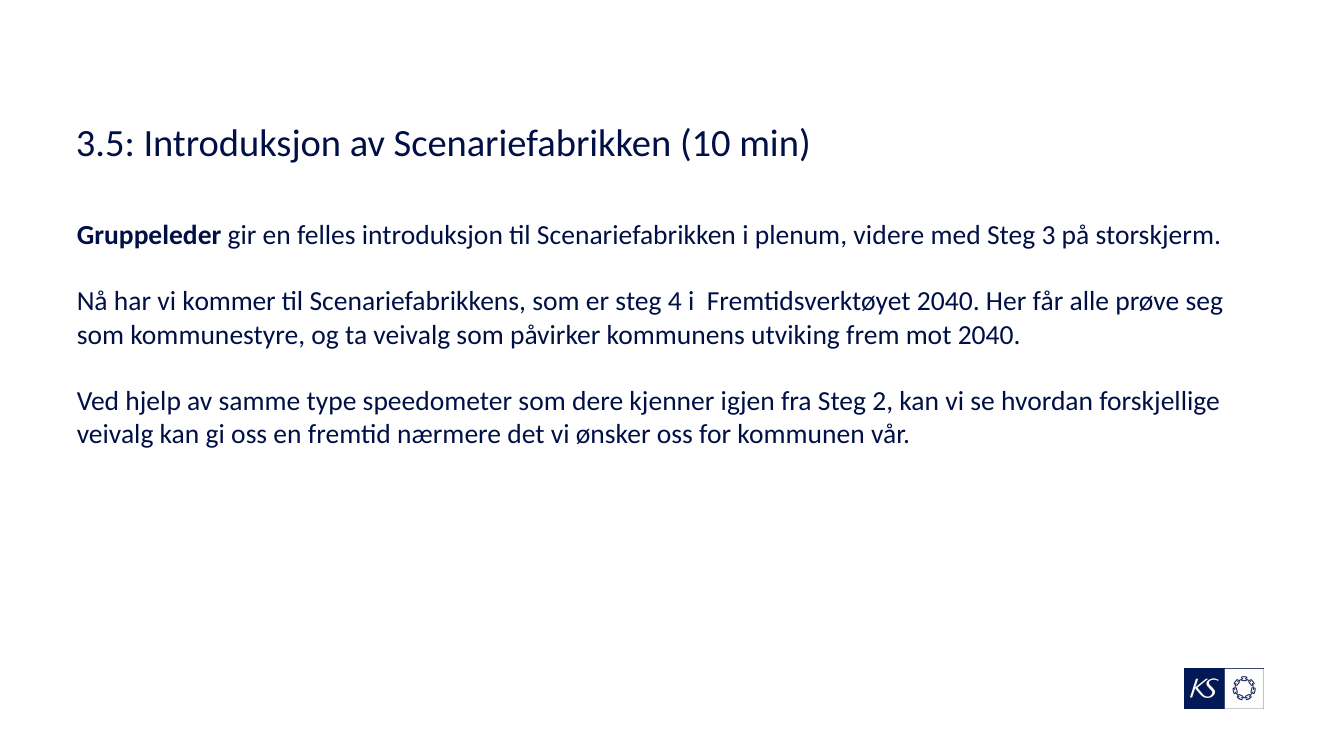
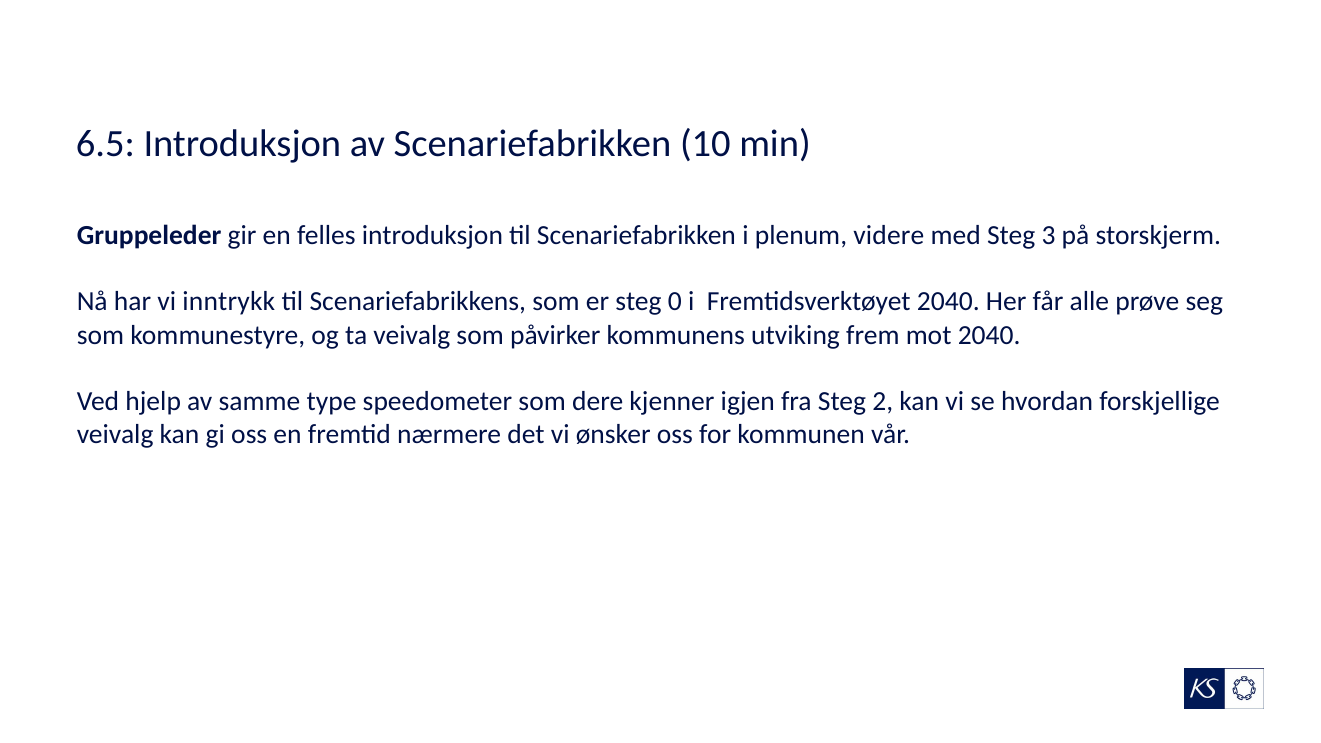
3.5: 3.5 -> 6.5
kommer: kommer -> inntrykk
4: 4 -> 0
